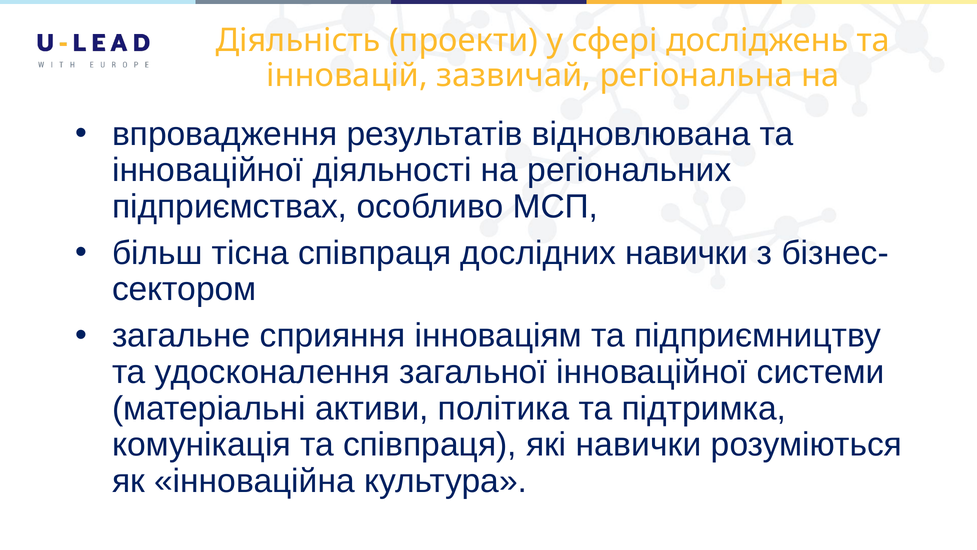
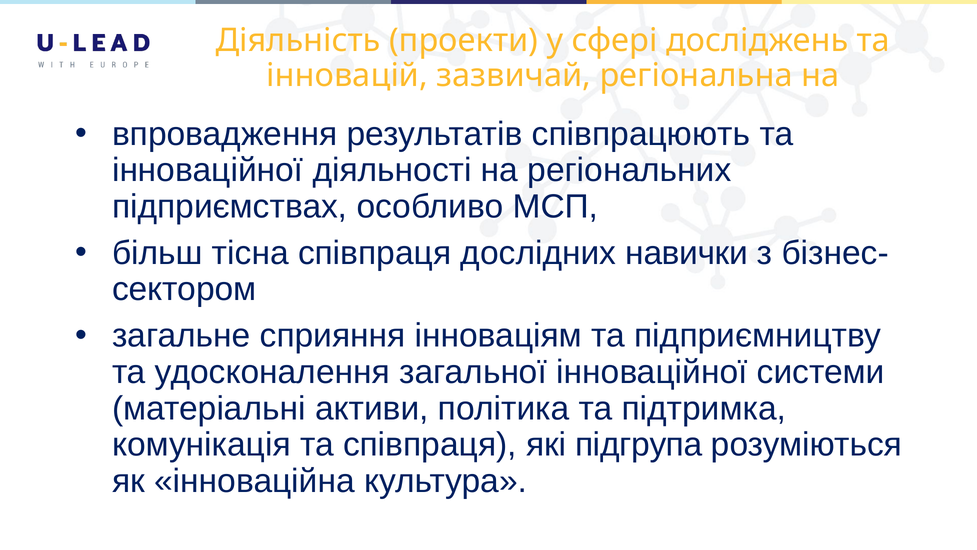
відновлювана: відновлювана -> співпрацюють
які навички: навички -> підгрупа
